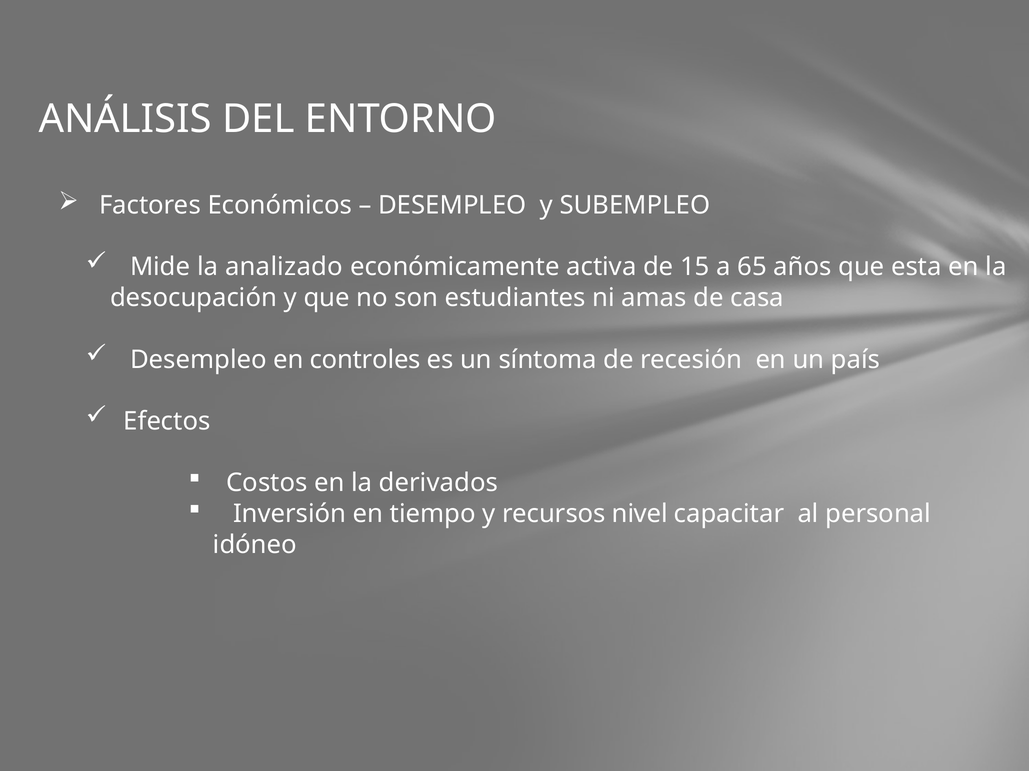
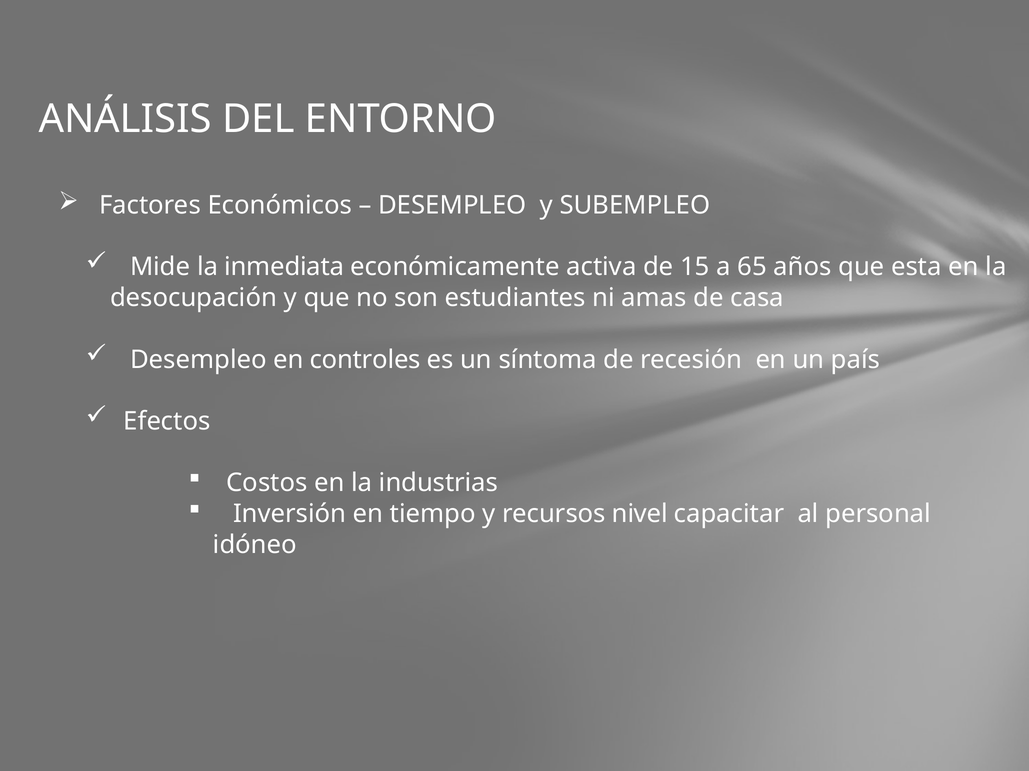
analizado: analizado -> inmediata
derivados: derivados -> industrias
